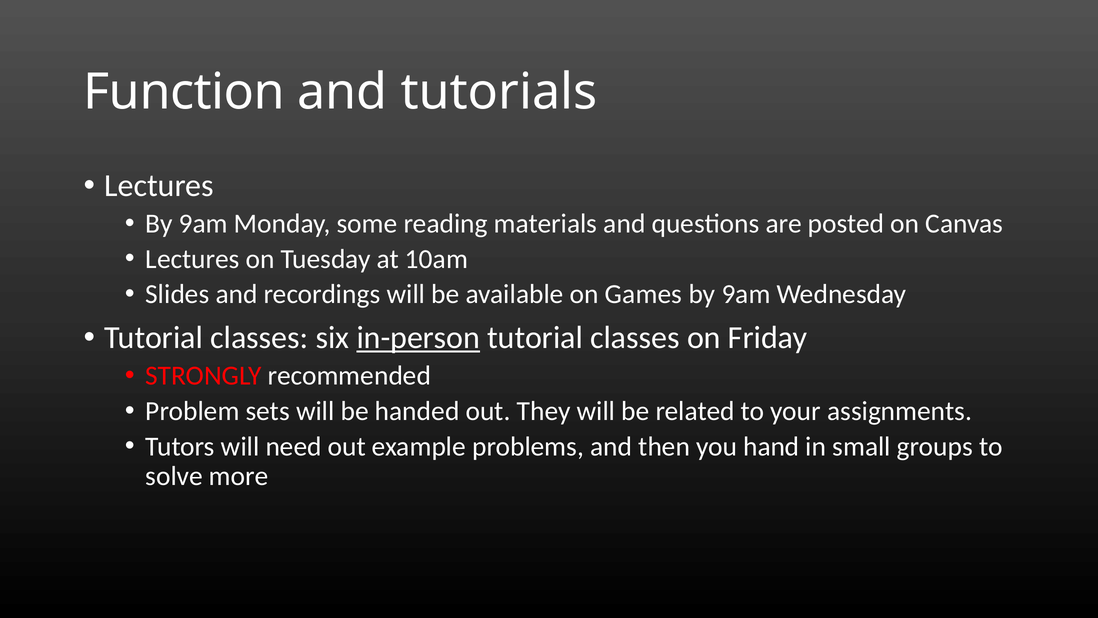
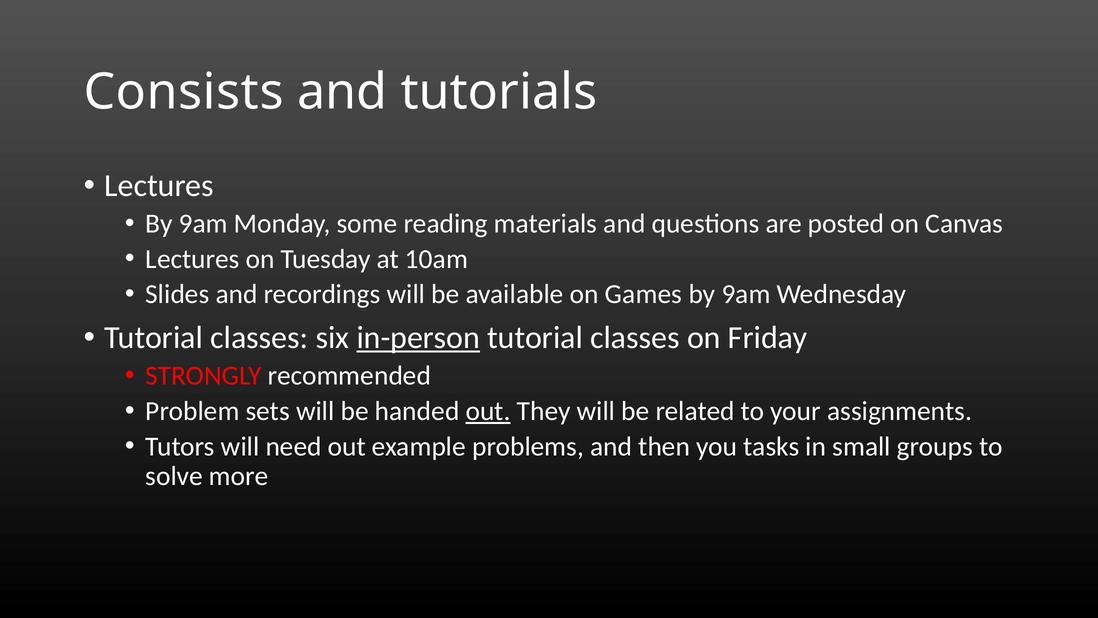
Function: Function -> Consists
out at (488, 411) underline: none -> present
hand: hand -> tasks
